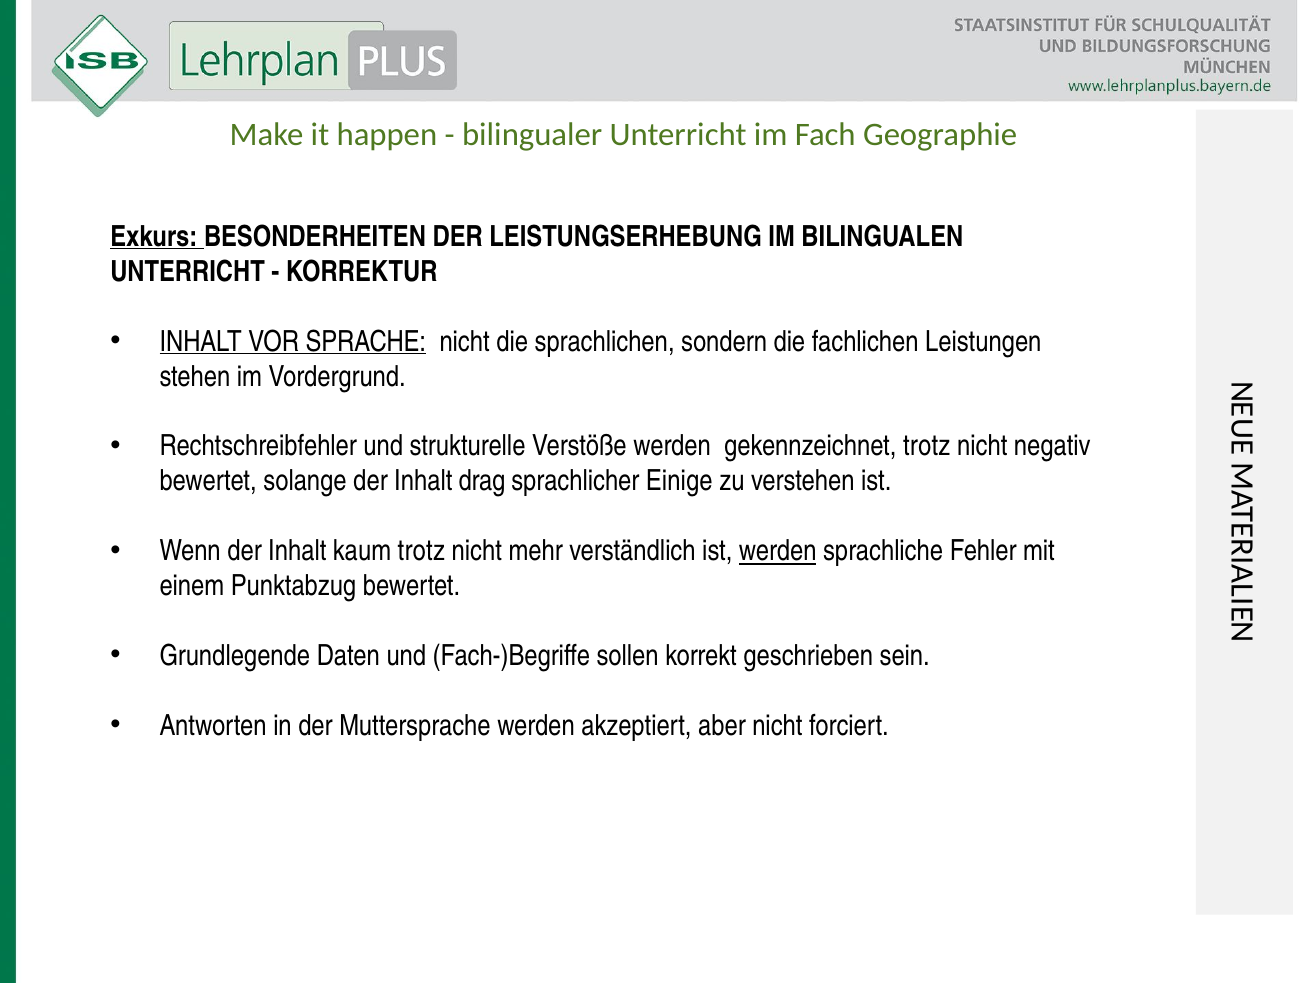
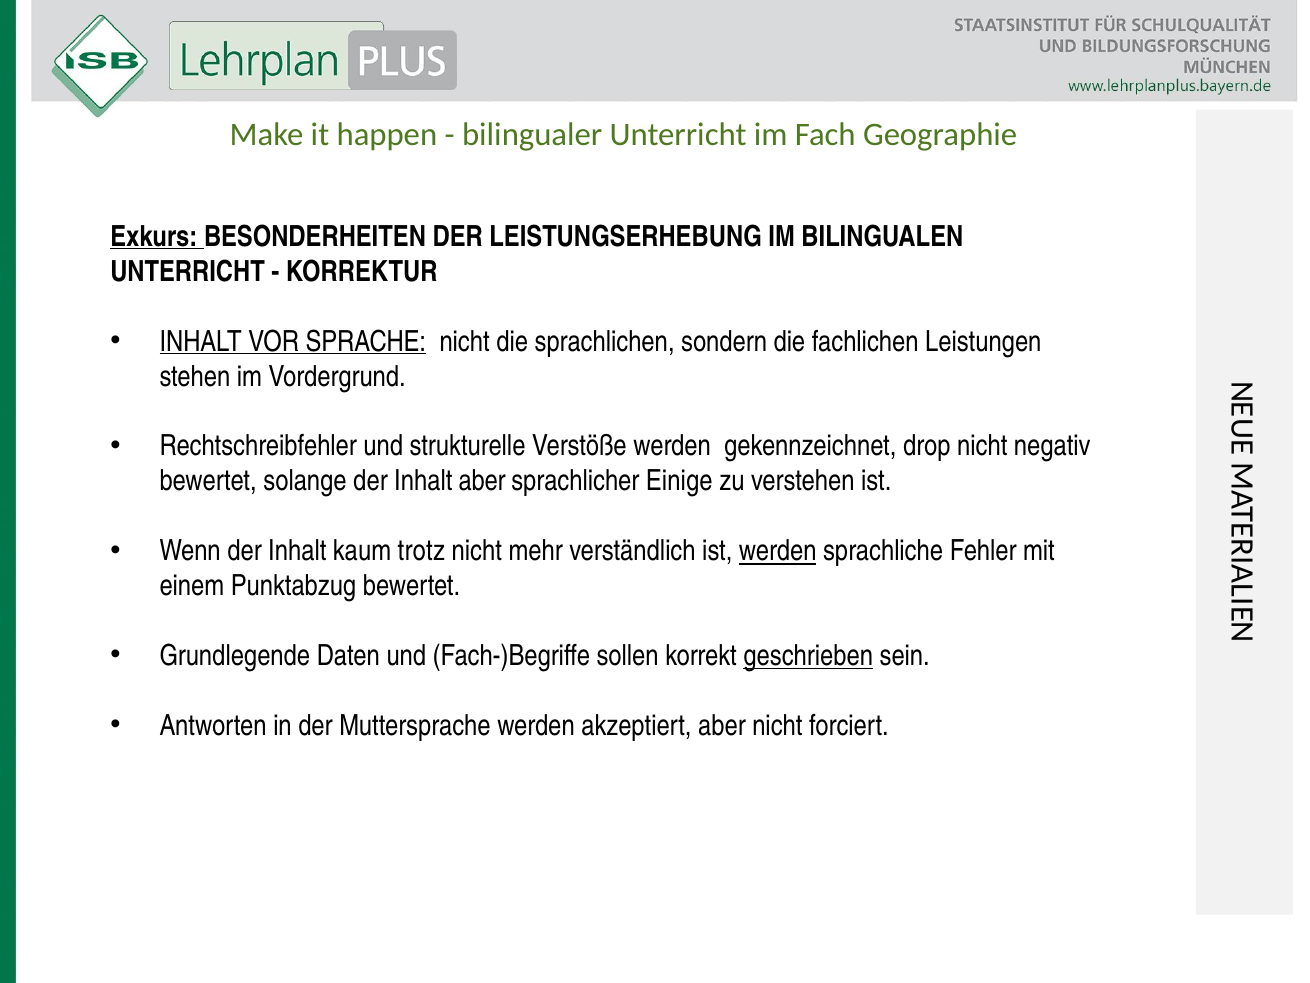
gekennzeichnet trotz: trotz -> drop
Inhalt drag: drag -> aber
geschrieben underline: none -> present
